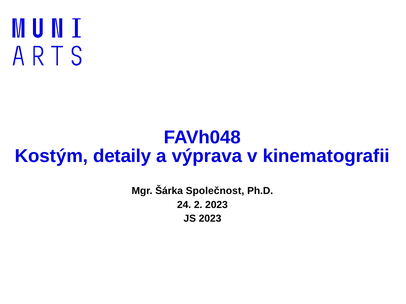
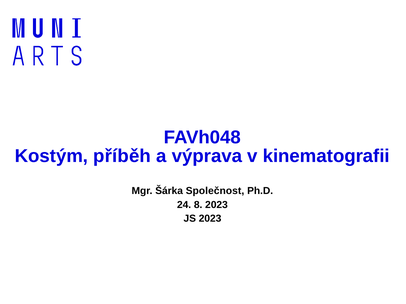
detaily: detaily -> příběh
2: 2 -> 8
